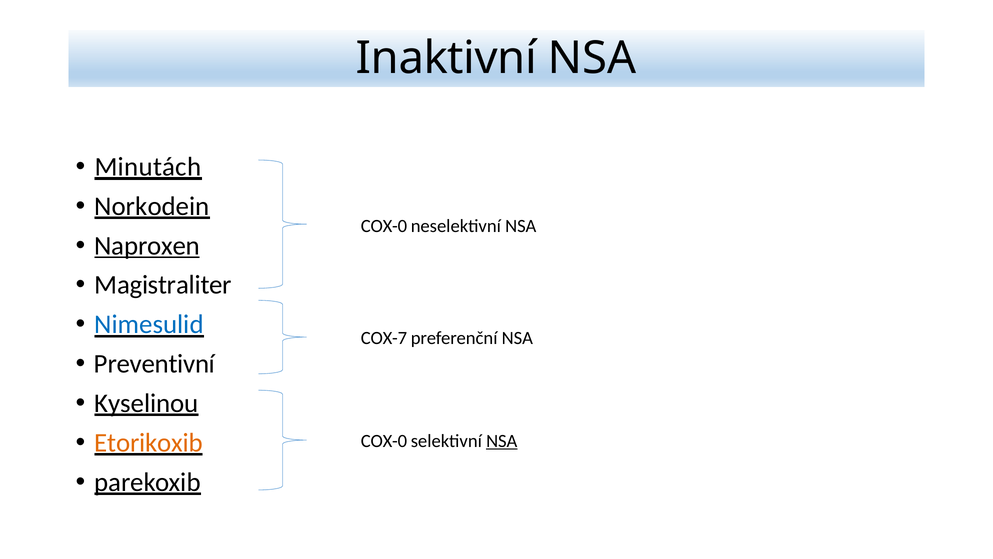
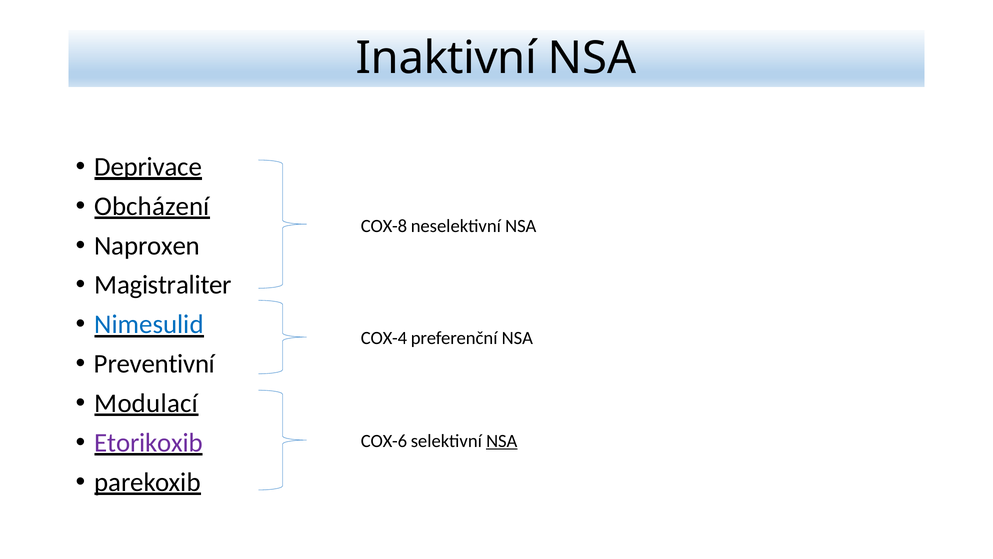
Minutách: Minutách -> Deprivace
Norkodein: Norkodein -> Obcházení
COX-0 at (384, 226): COX-0 -> COX-8
Naproxen underline: present -> none
COX-7: COX-7 -> COX-4
Kyselinou: Kyselinou -> Modulací
Etorikoxib colour: orange -> purple
COX-0 at (384, 441): COX-0 -> COX-6
